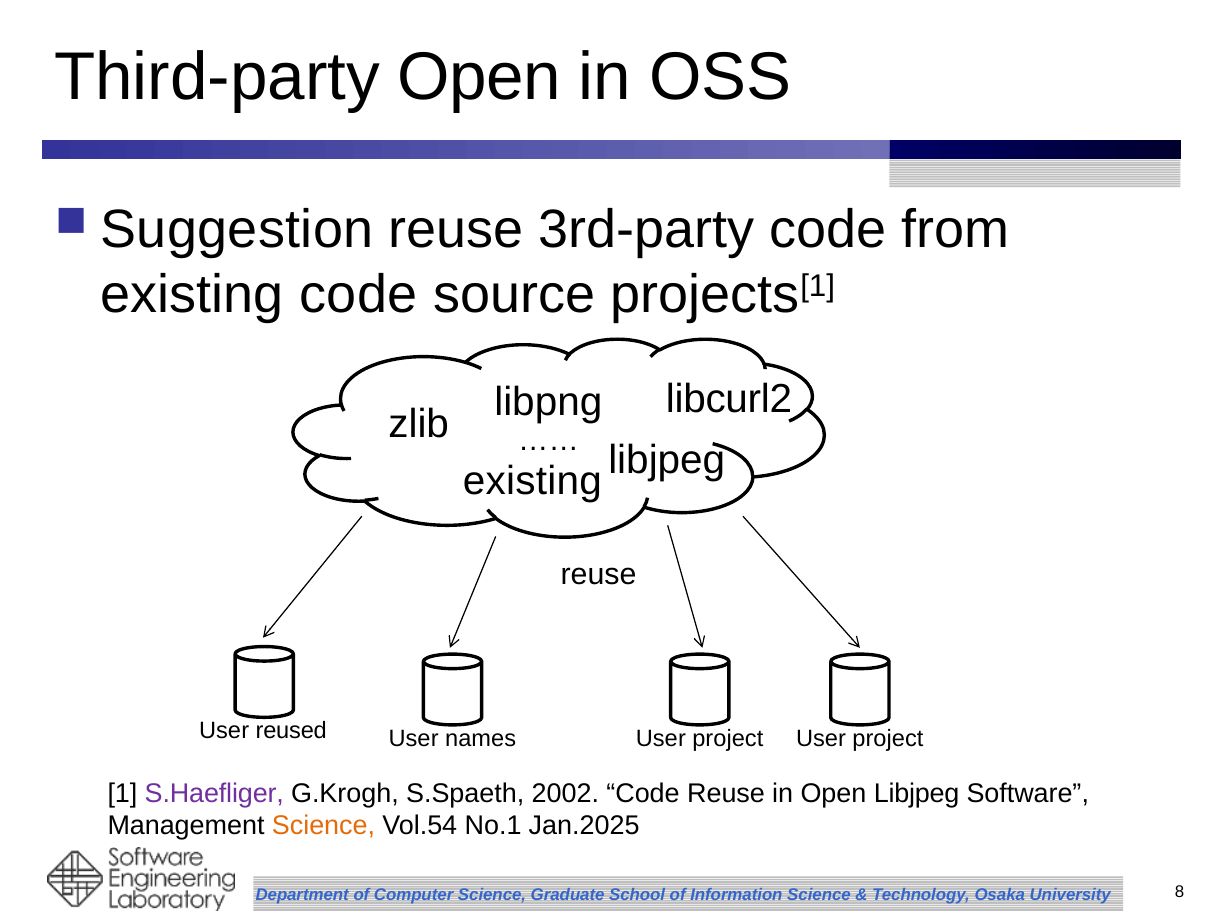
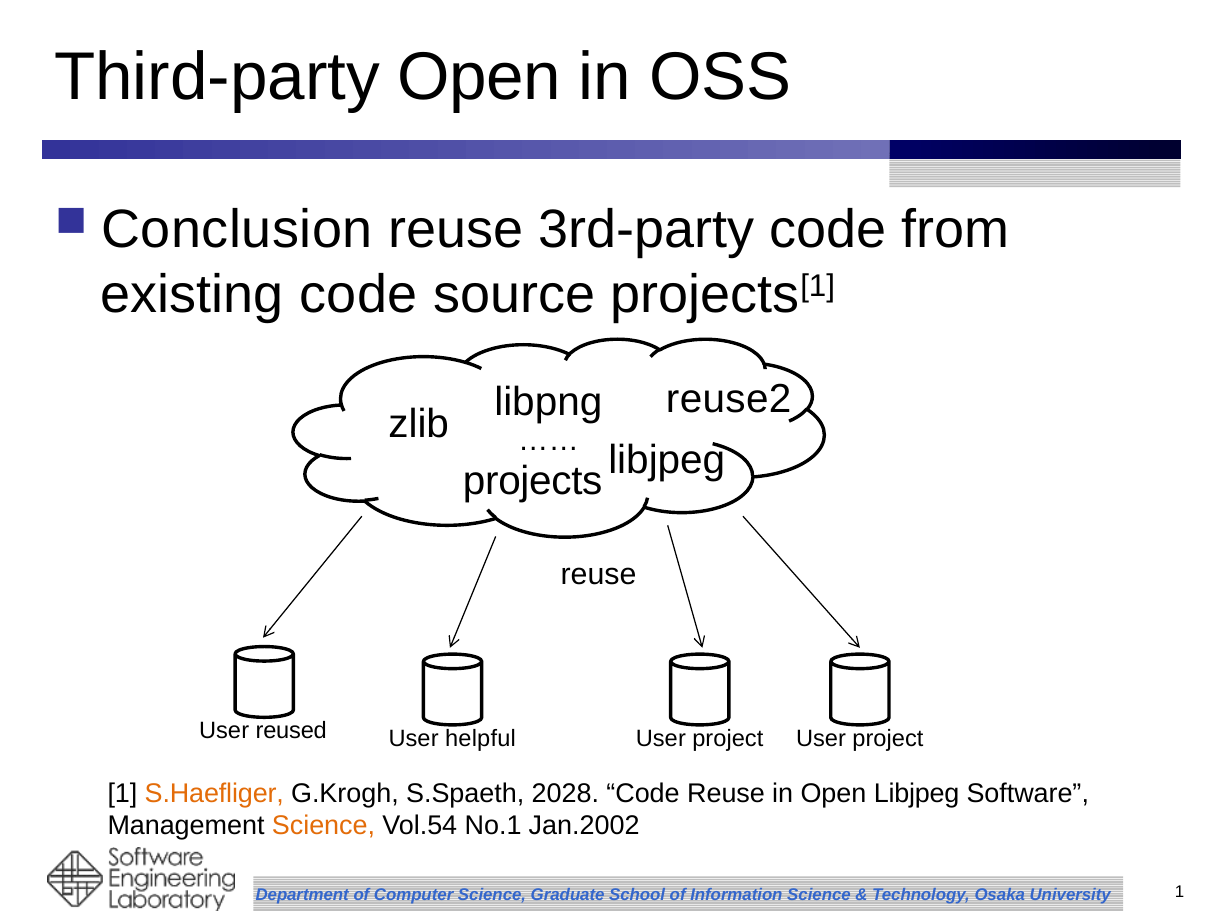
Suggestion: Suggestion -> Conclusion
libcurl2: libcurl2 -> reuse2
existing at (532, 481): existing -> projects
names: names -> helpful
S.Haefliger colour: purple -> orange
2002: 2002 -> 2028
Jan.2025: Jan.2025 -> Jan.2002
8 at (1179, 892): 8 -> 1
